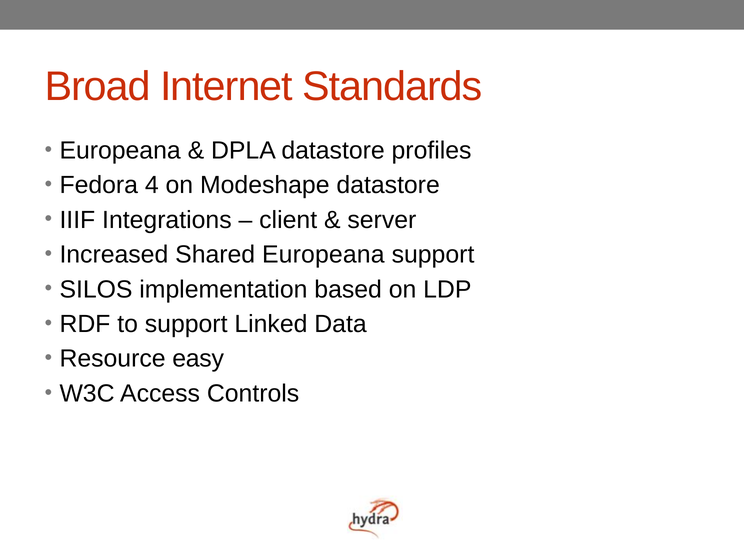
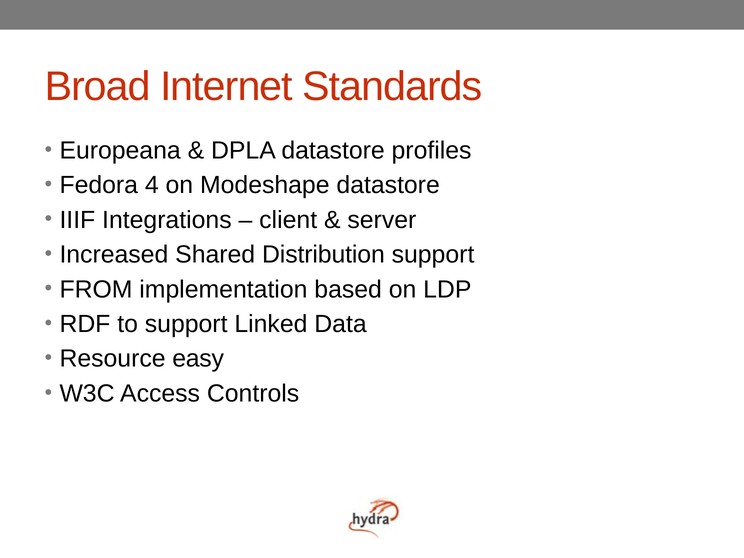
Shared Europeana: Europeana -> Distribution
SILOS: SILOS -> FROM
